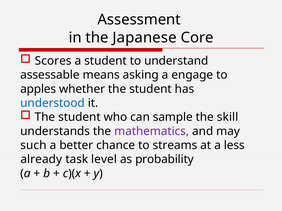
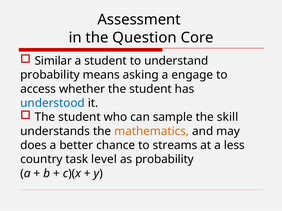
Japanese: Japanese -> Question
Scores: Scores -> Similar
assessable at (50, 75): assessable -> probability
apples: apples -> access
mathematics colour: purple -> orange
such: such -> does
already: already -> country
